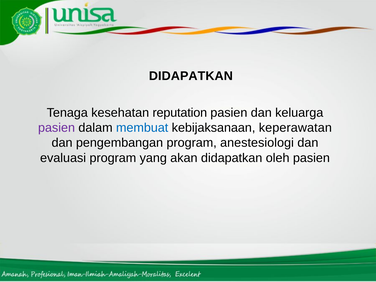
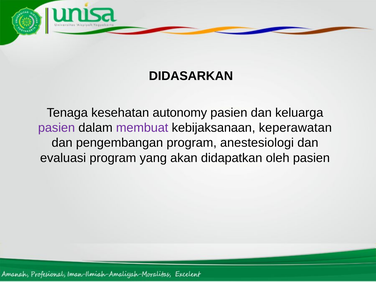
DIDAPATKAN at (191, 76): DIDAPATKAN -> DIDASARKAN
reputation: reputation -> autonomy
membuat colour: blue -> purple
